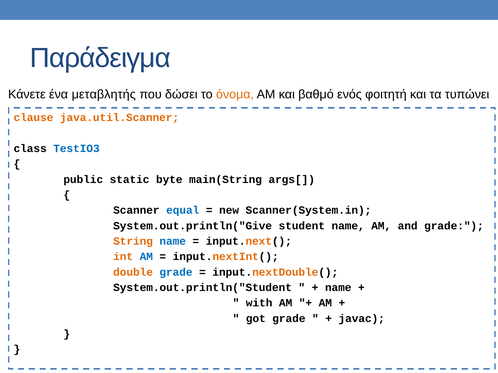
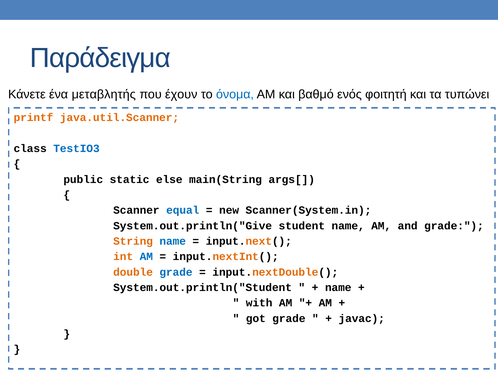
δώσει: δώσει -> έχουν
όνομα colour: orange -> blue
clause: clause -> printf
byte: byte -> else
